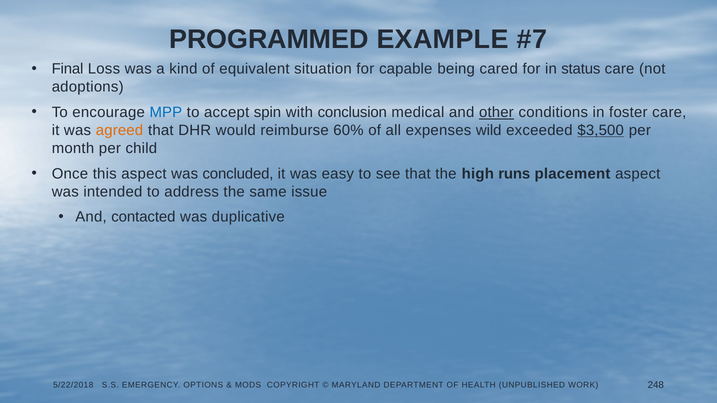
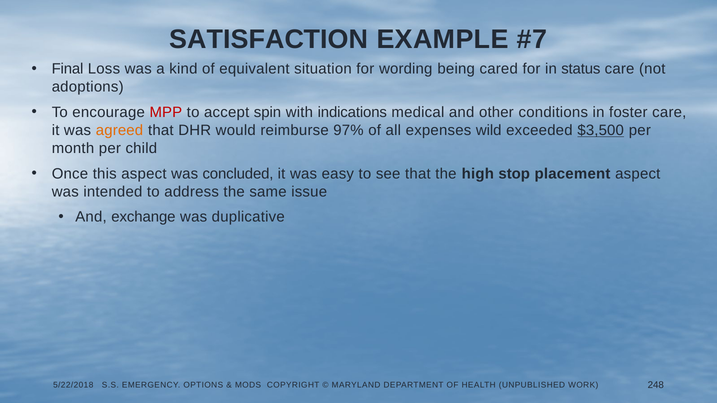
PROGRAMMED: PROGRAMMED -> SATISFACTION
capable: capable -> wording
MPP colour: blue -> red
conclusion: conclusion -> indications
other underline: present -> none
60%: 60% -> 97%
runs: runs -> stop
contacted: contacted -> exchange
